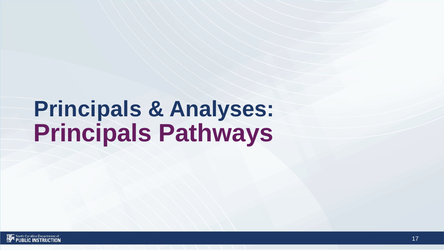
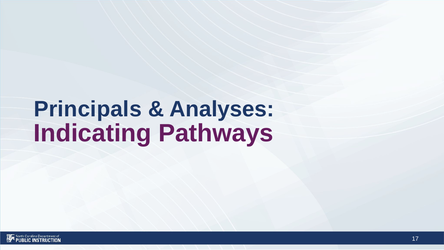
Principals at (93, 133): Principals -> Indicating
